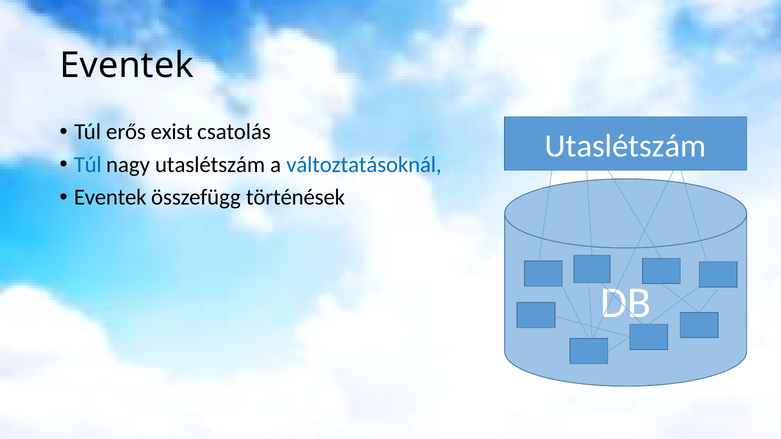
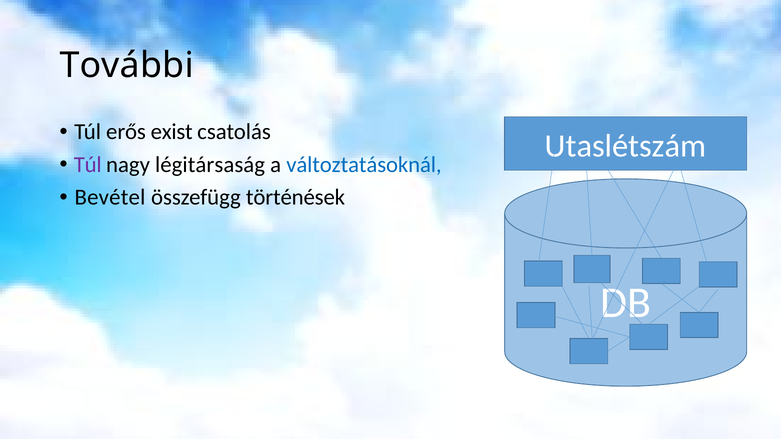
Eventek at (127, 66): Eventek -> További
Túl at (88, 165) colour: blue -> purple
nagy utaslétszám: utaslétszám -> légitársaság
Eventek at (110, 198): Eventek -> Bevétel
